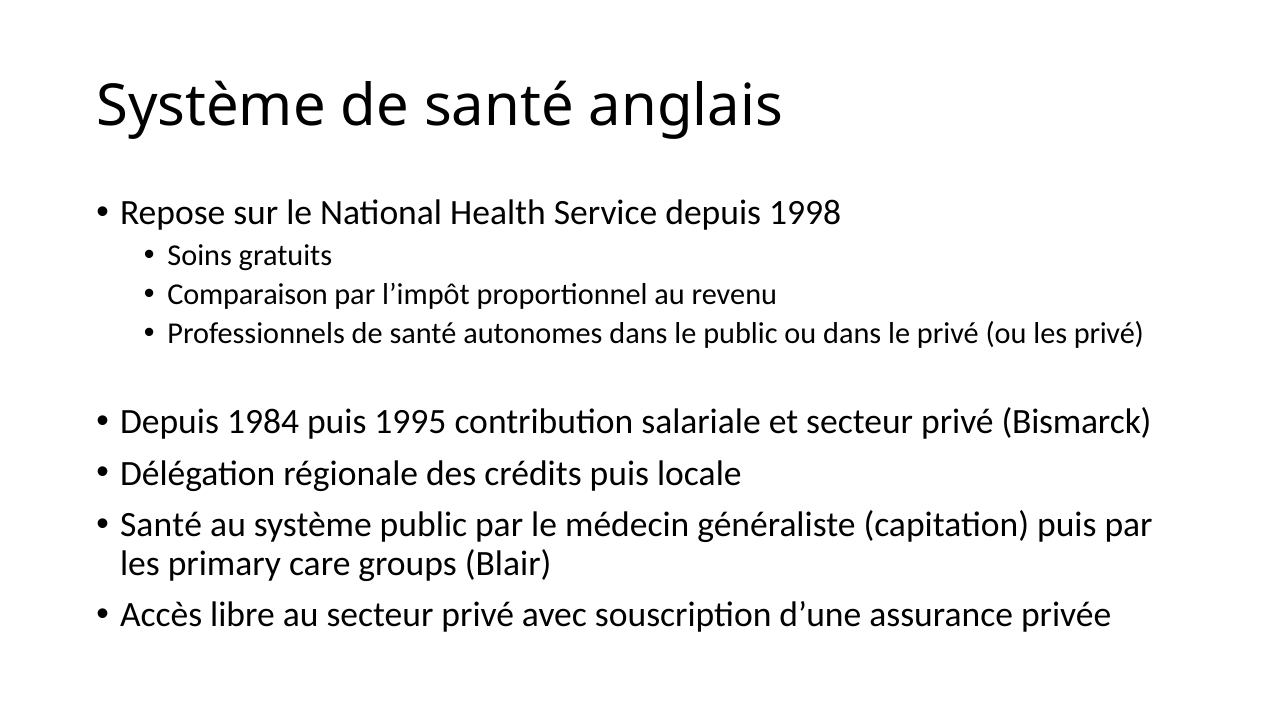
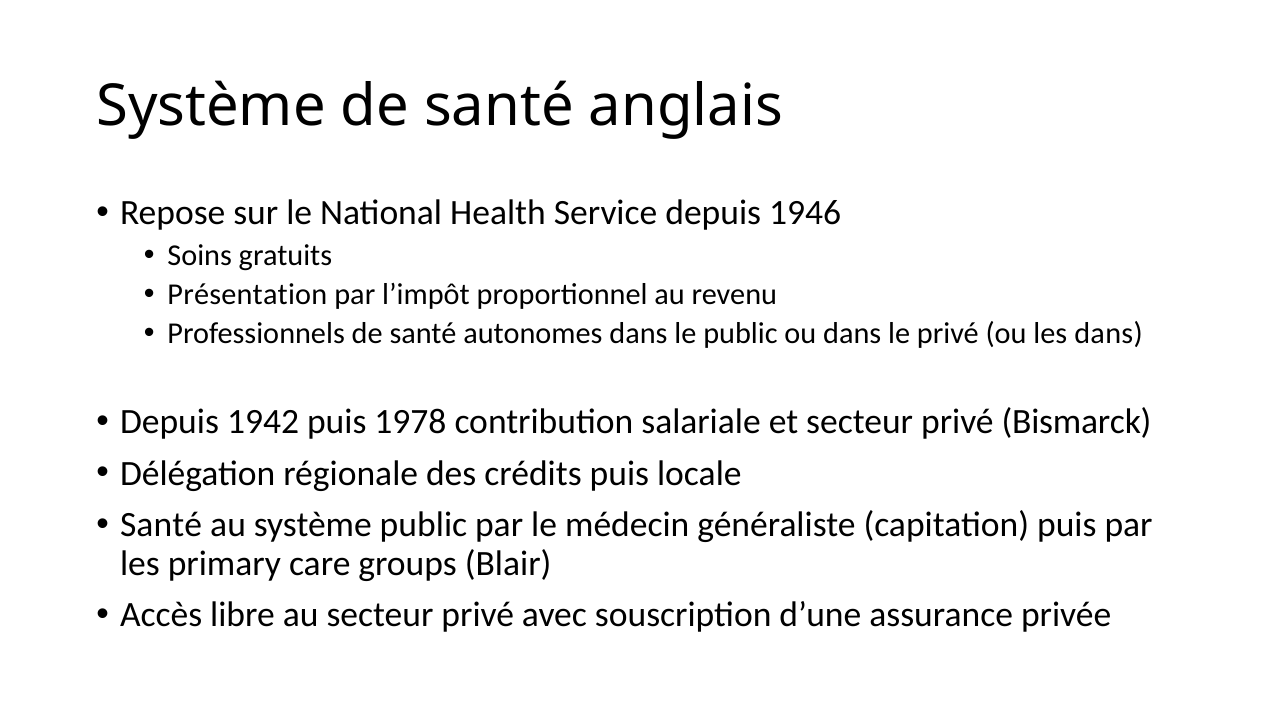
1998: 1998 -> 1946
Comparaison: Comparaison -> Présentation
les privé: privé -> dans
1984: 1984 -> 1942
1995: 1995 -> 1978
